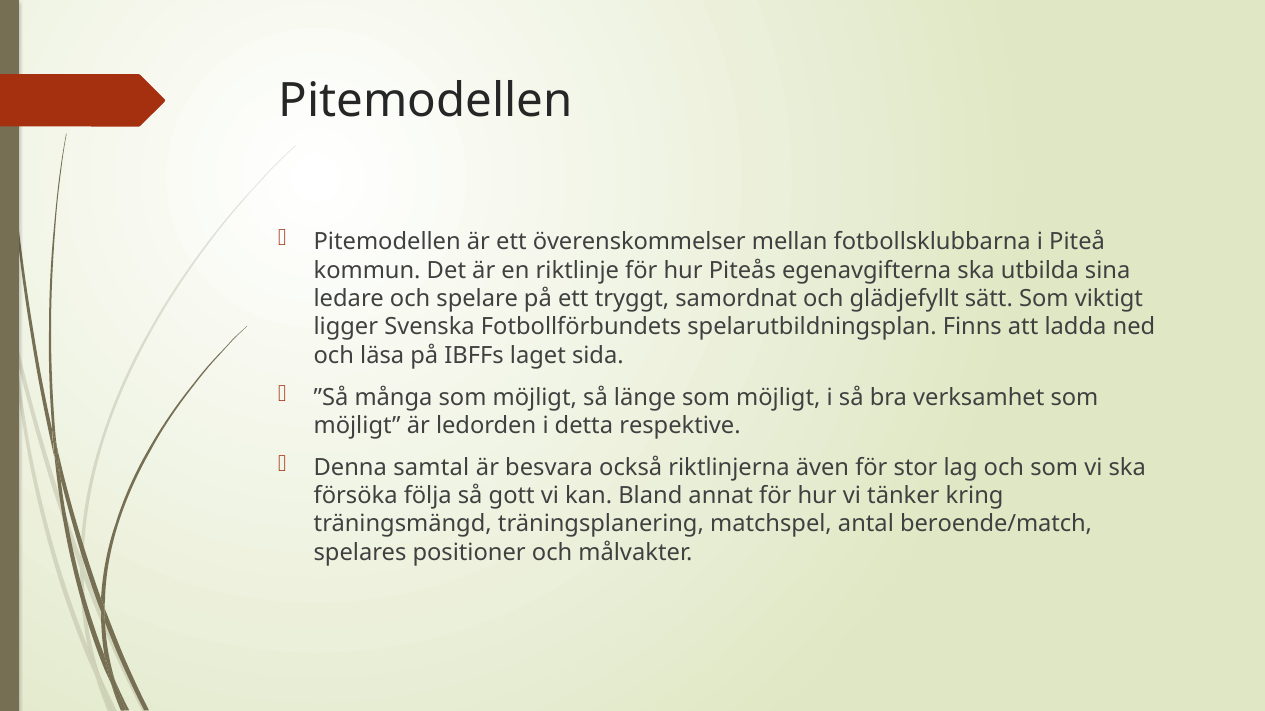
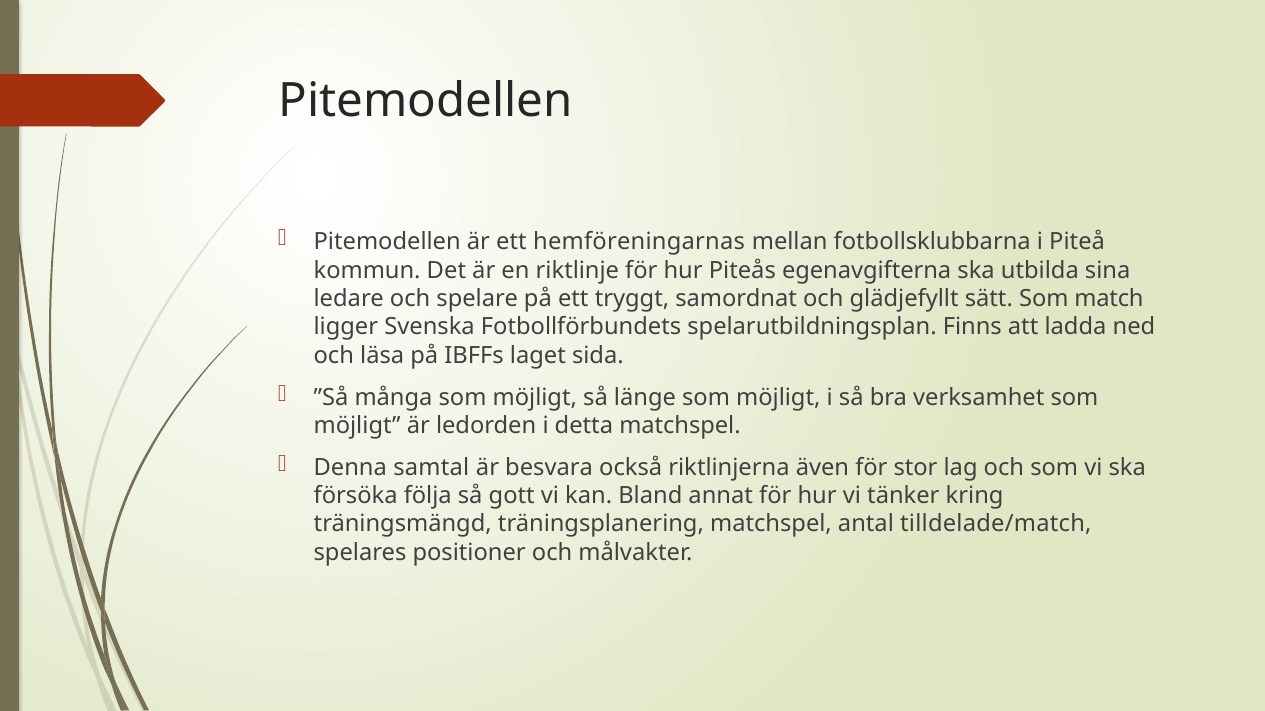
överenskommelser: överenskommelser -> hemföreningarnas
viktigt: viktigt -> match
detta respektive: respektive -> matchspel
beroende/match: beroende/match -> tilldelade/match
